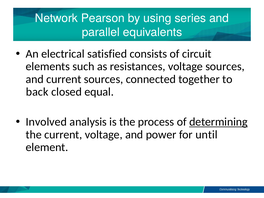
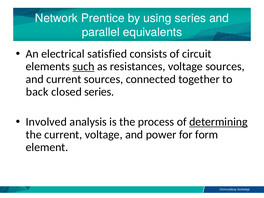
Pearson: Pearson -> Prentice
such underline: none -> present
closed equal: equal -> series
until: until -> form
